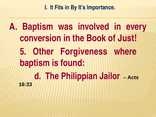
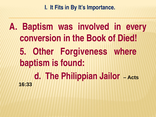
Just: Just -> Died
